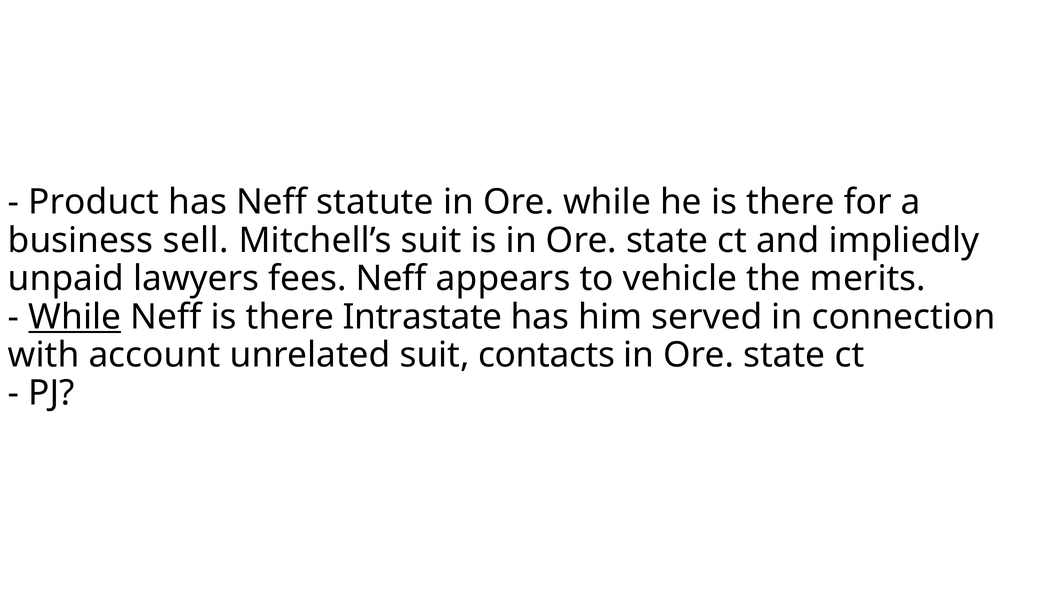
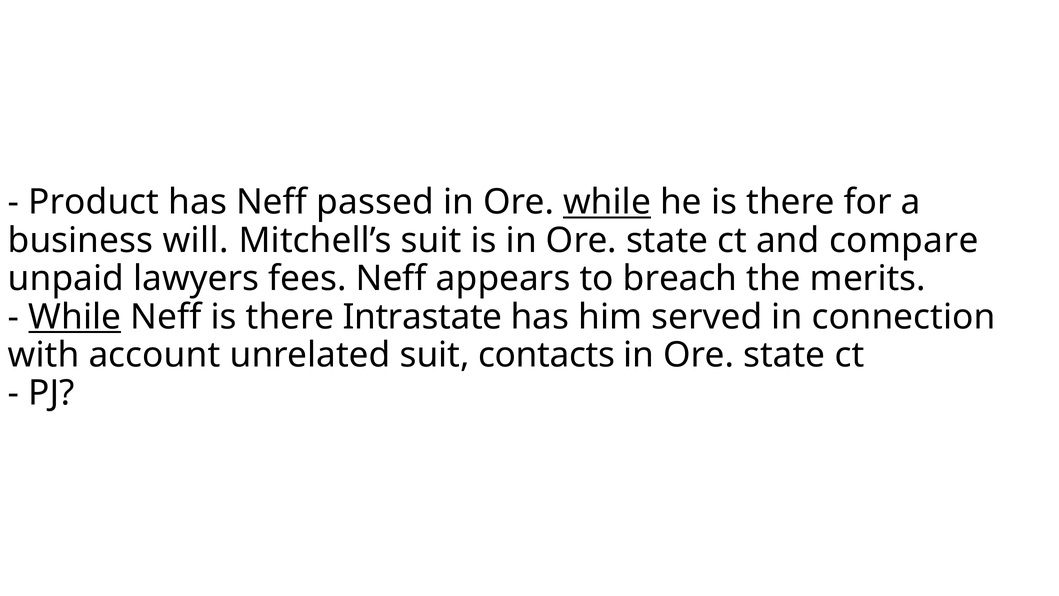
statute: statute -> passed
while at (607, 202) underline: none -> present
sell: sell -> will
impliedly: impliedly -> compare
vehicle: vehicle -> breach
